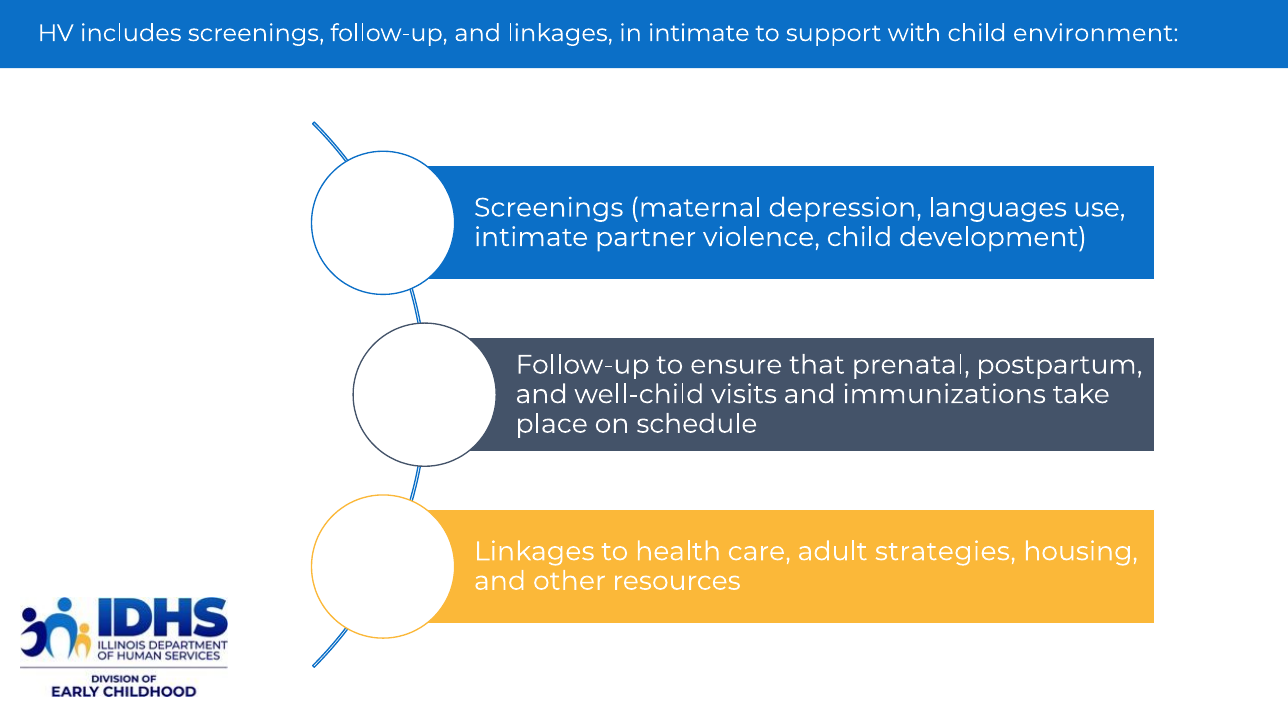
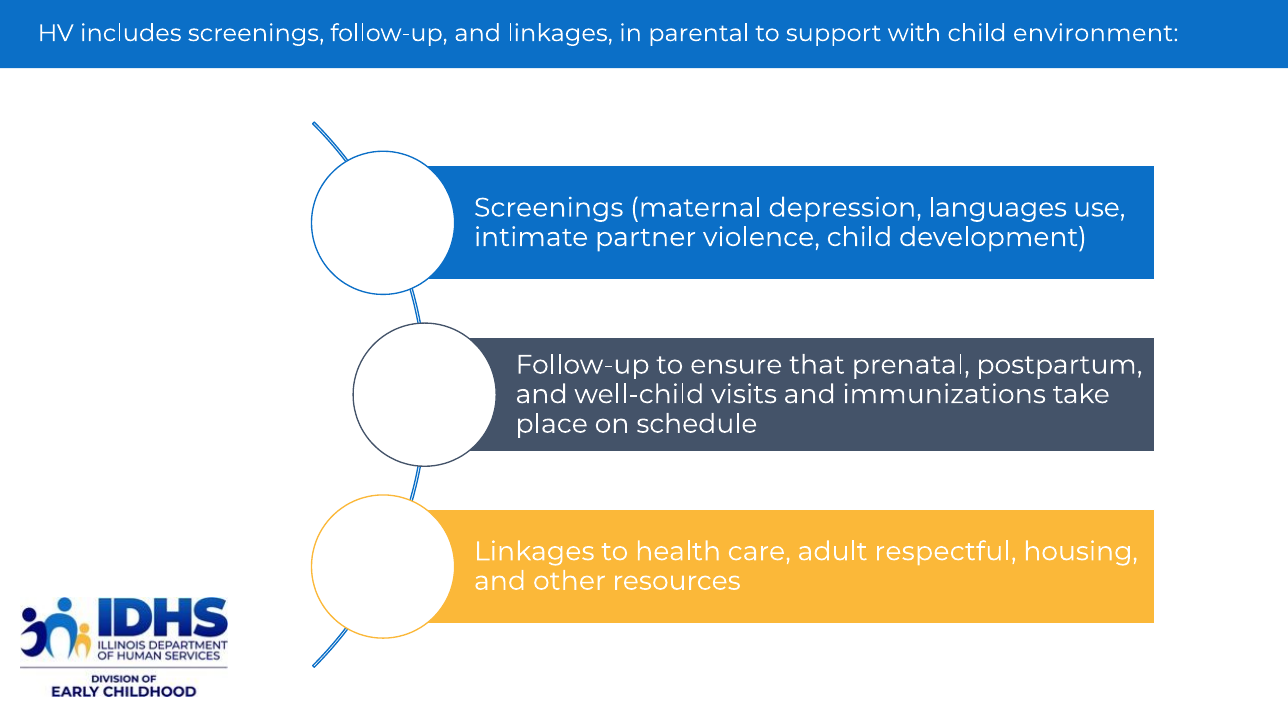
in intimate: intimate -> parental
strategies: strategies -> respectful
